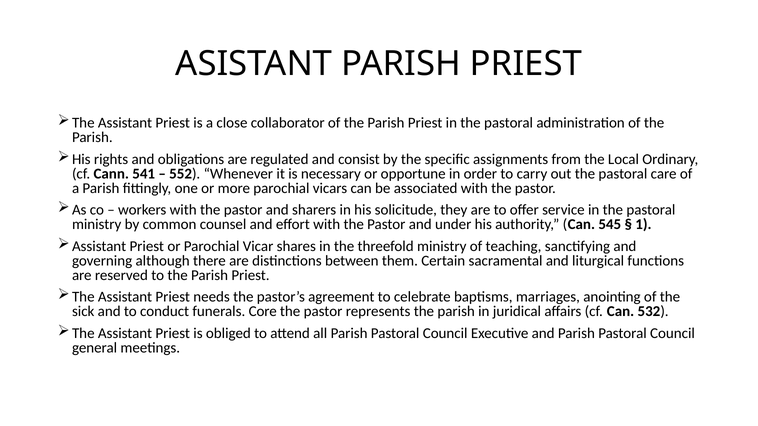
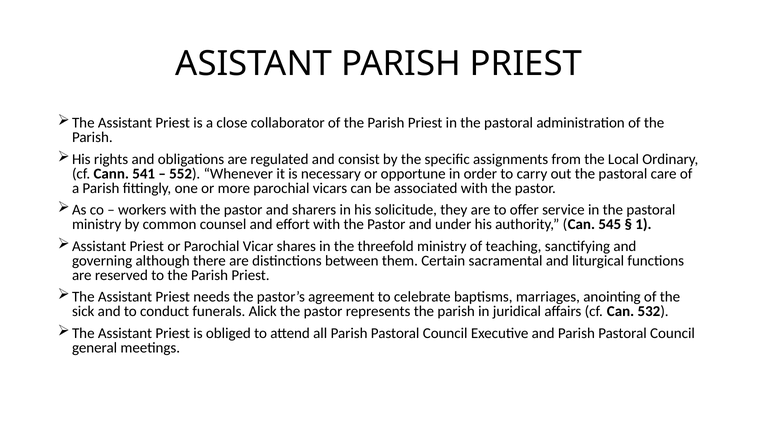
Core: Core -> Alick
